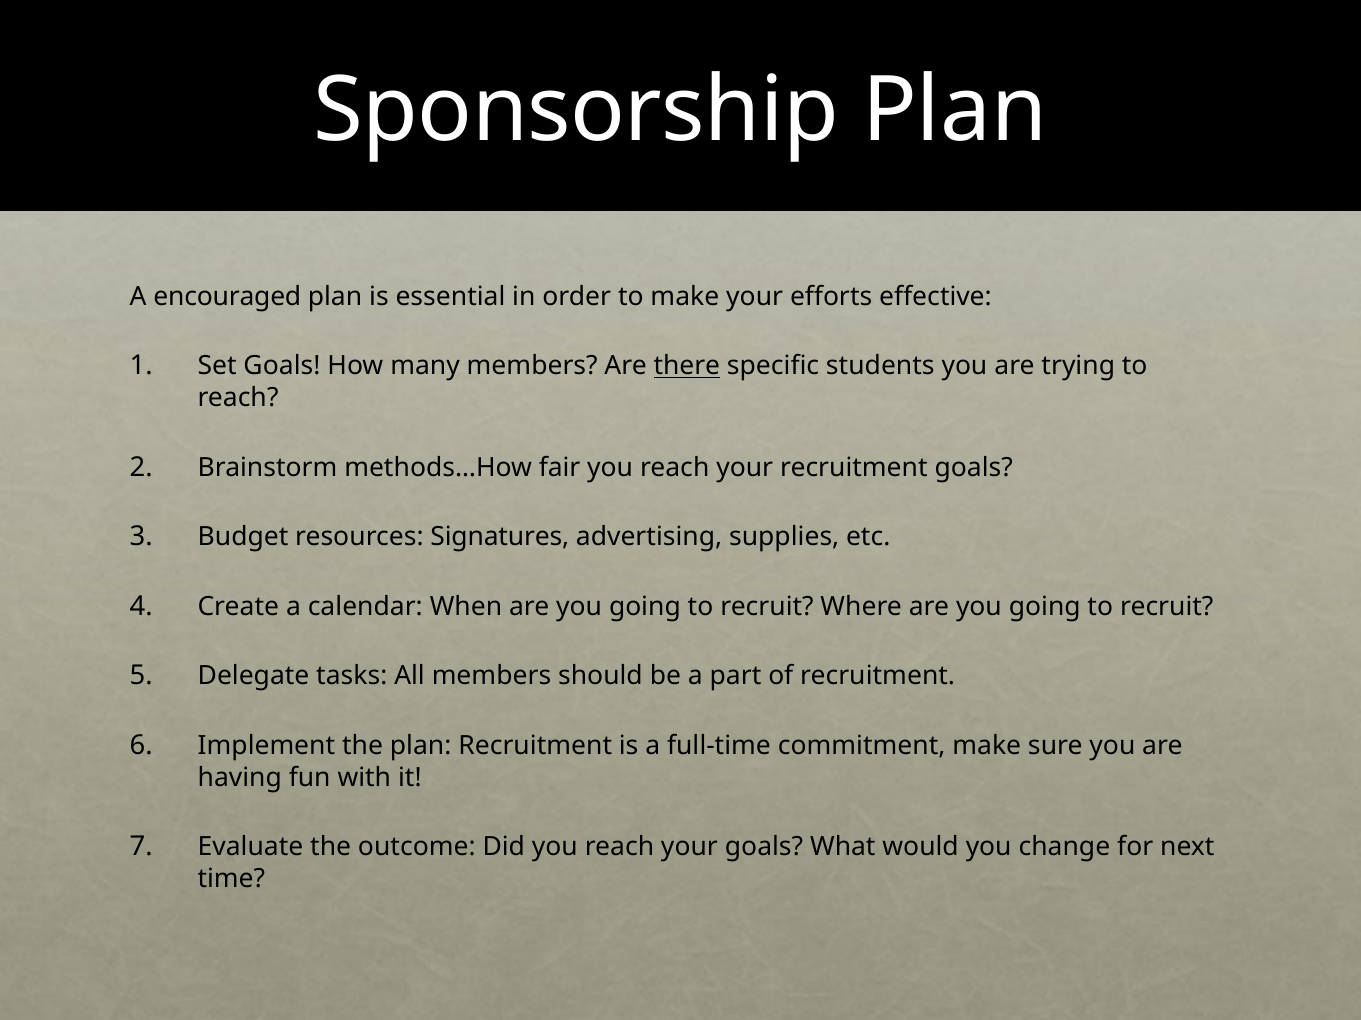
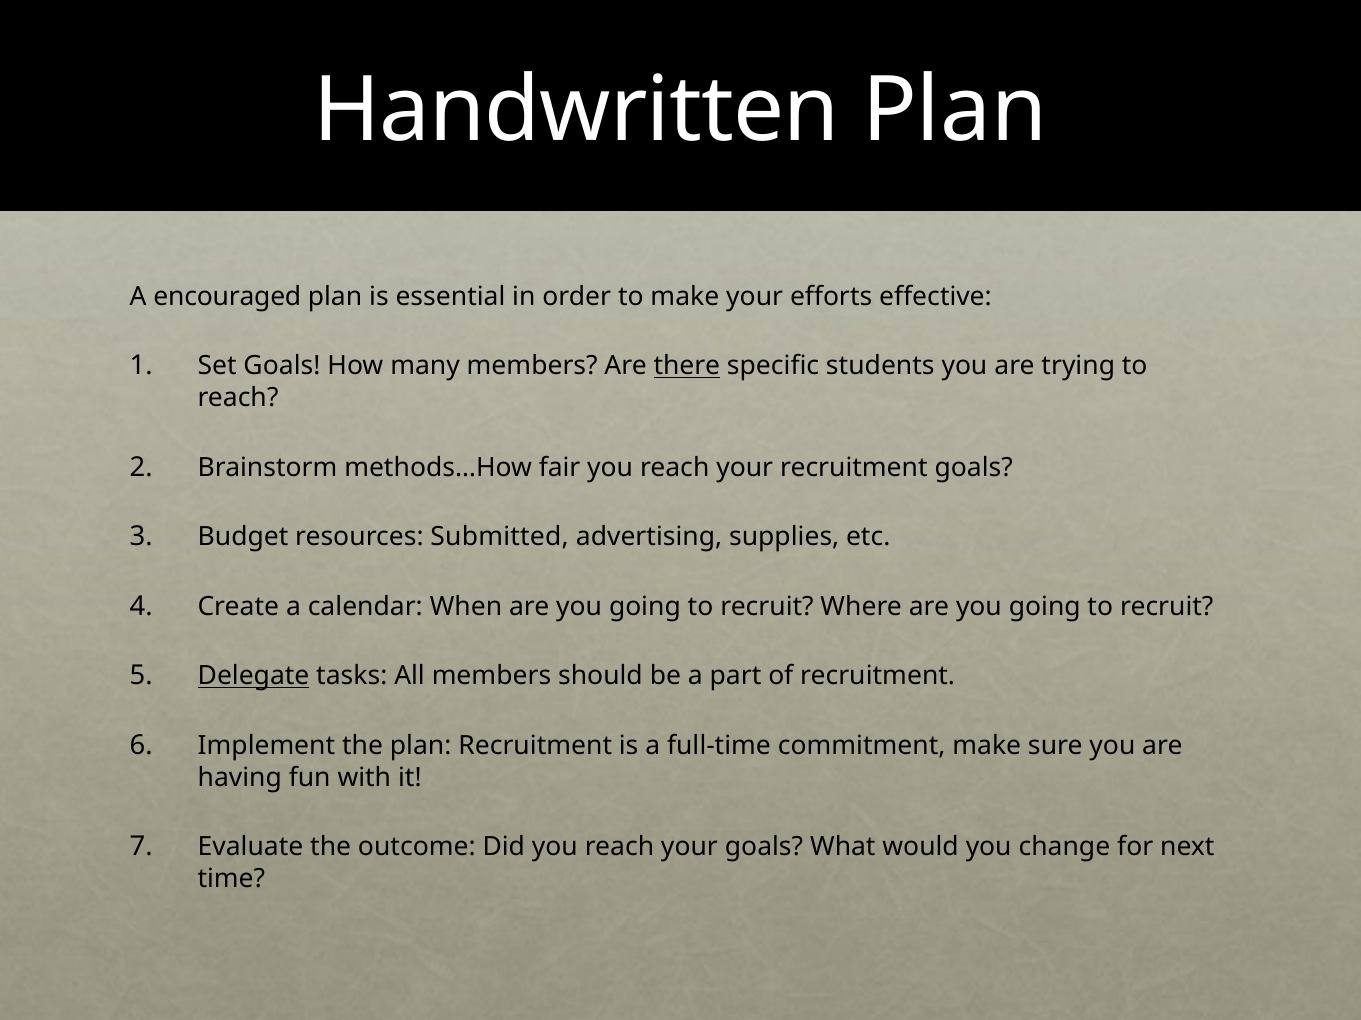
Sponsorship: Sponsorship -> Handwritten
Signatures: Signatures -> Submitted
Delegate underline: none -> present
